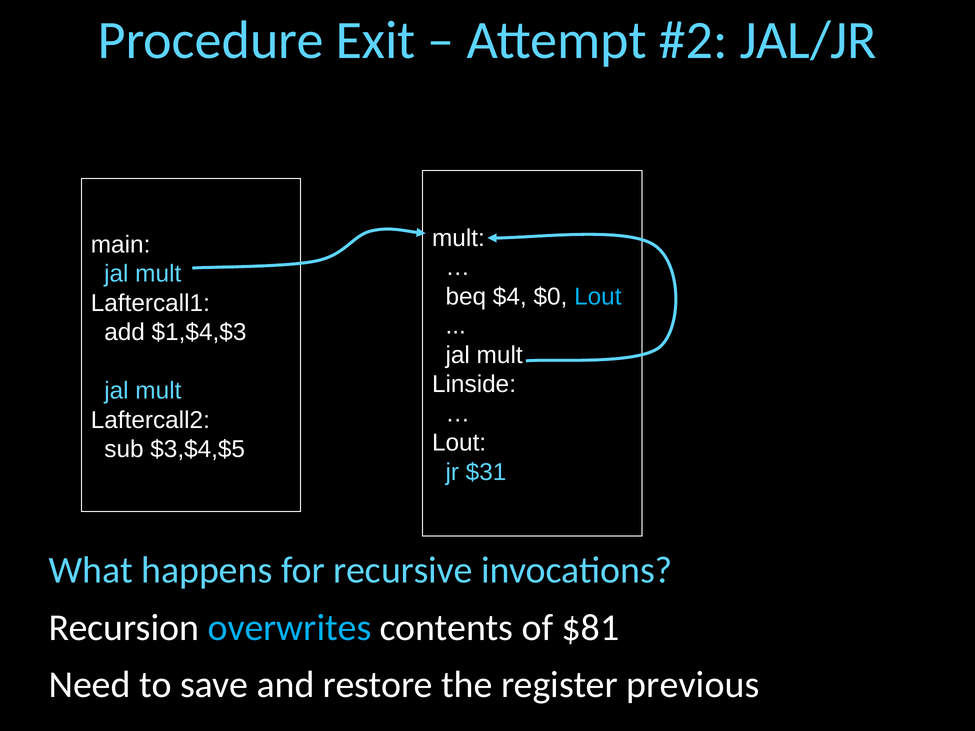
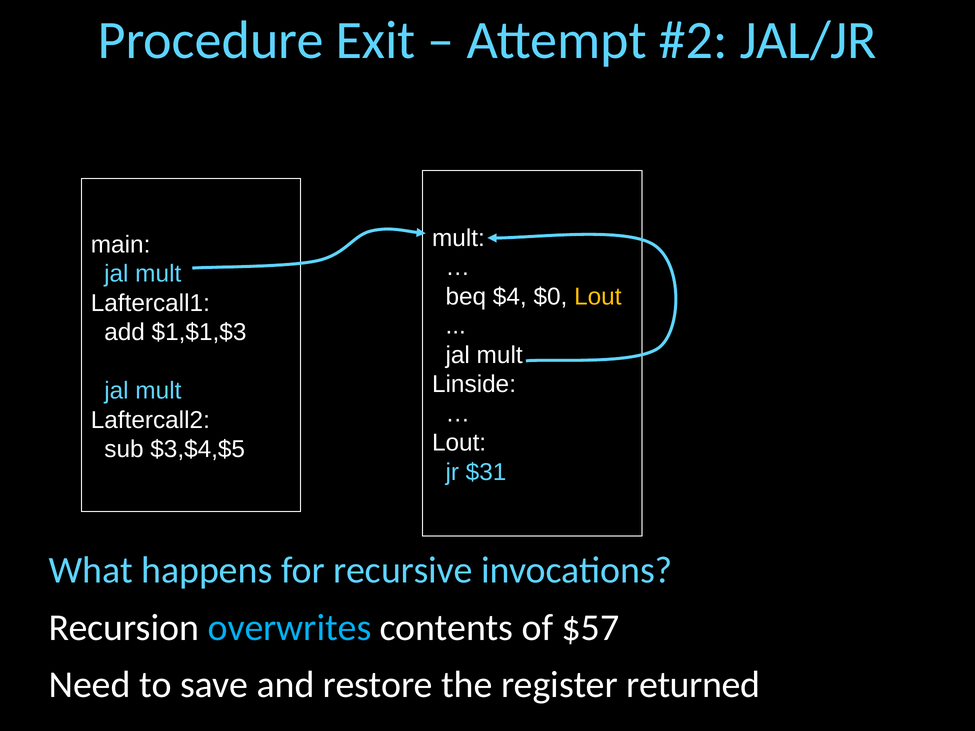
Lout at (598, 297) colour: light blue -> yellow
$1,$4,$3: $1,$4,$3 -> $1,$1,$3
$81: $81 -> $57
previous: previous -> returned
